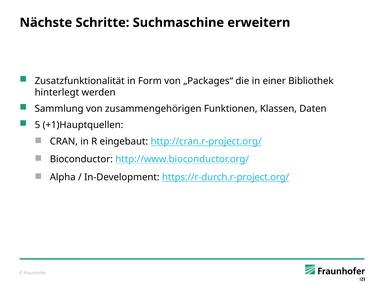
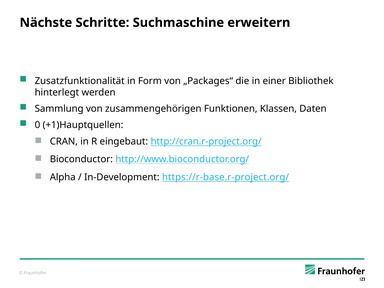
5: 5 -> 0
https://r-durch.r-project.org/: https://r-durch.r-project.org/ -> https://r-base.r-project.org/
